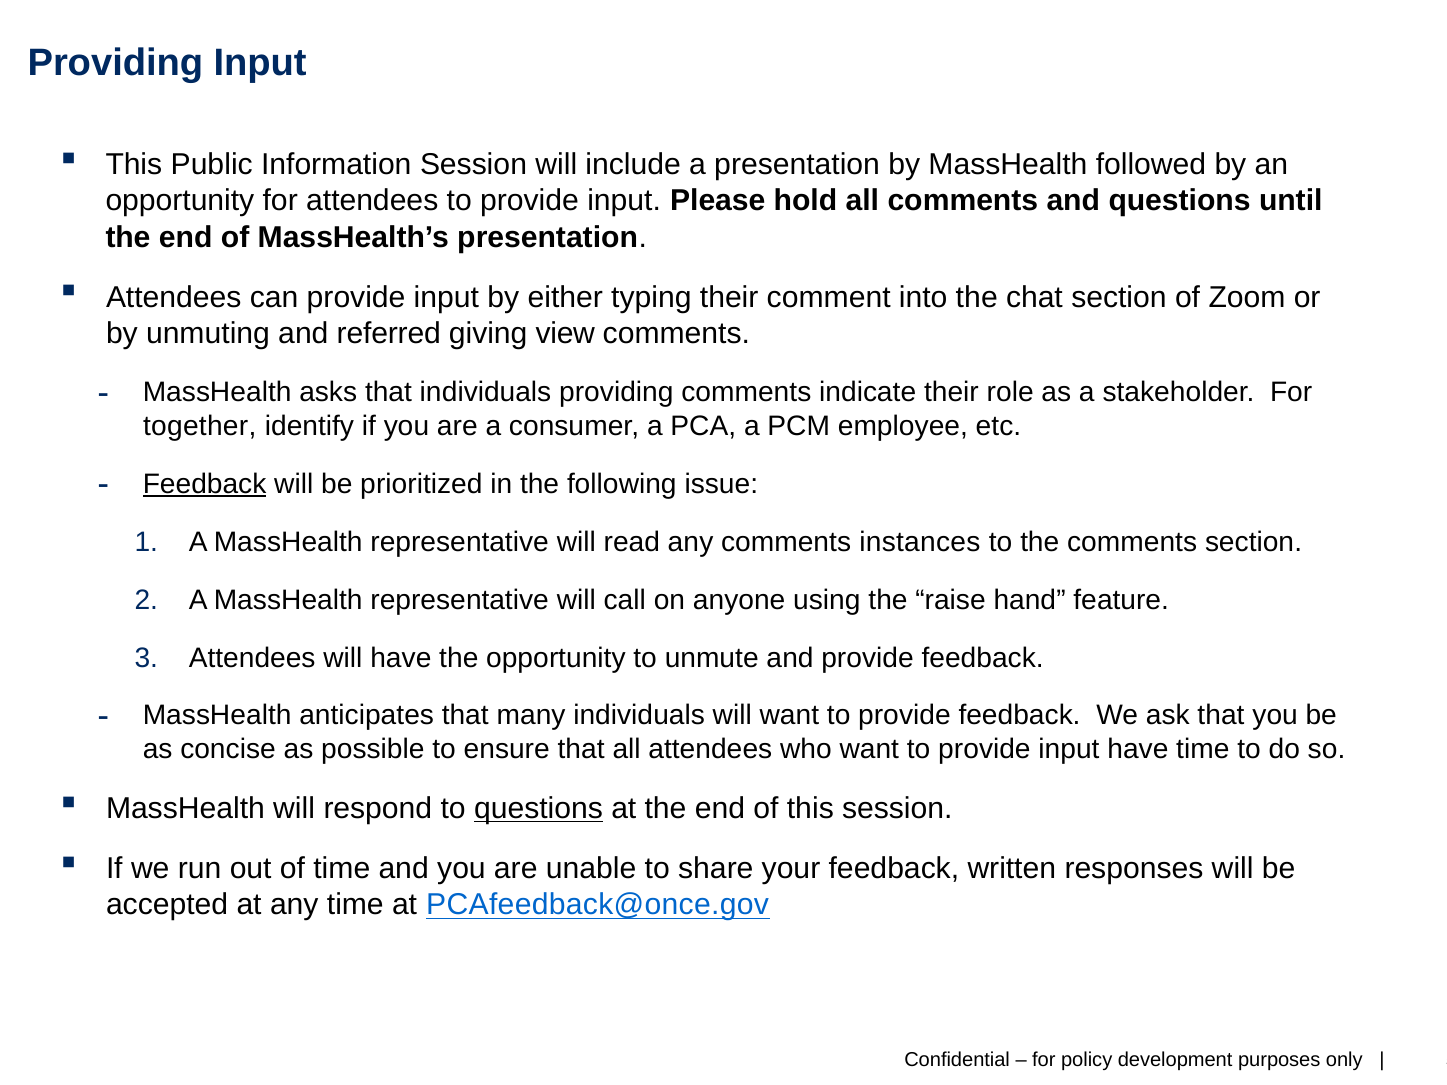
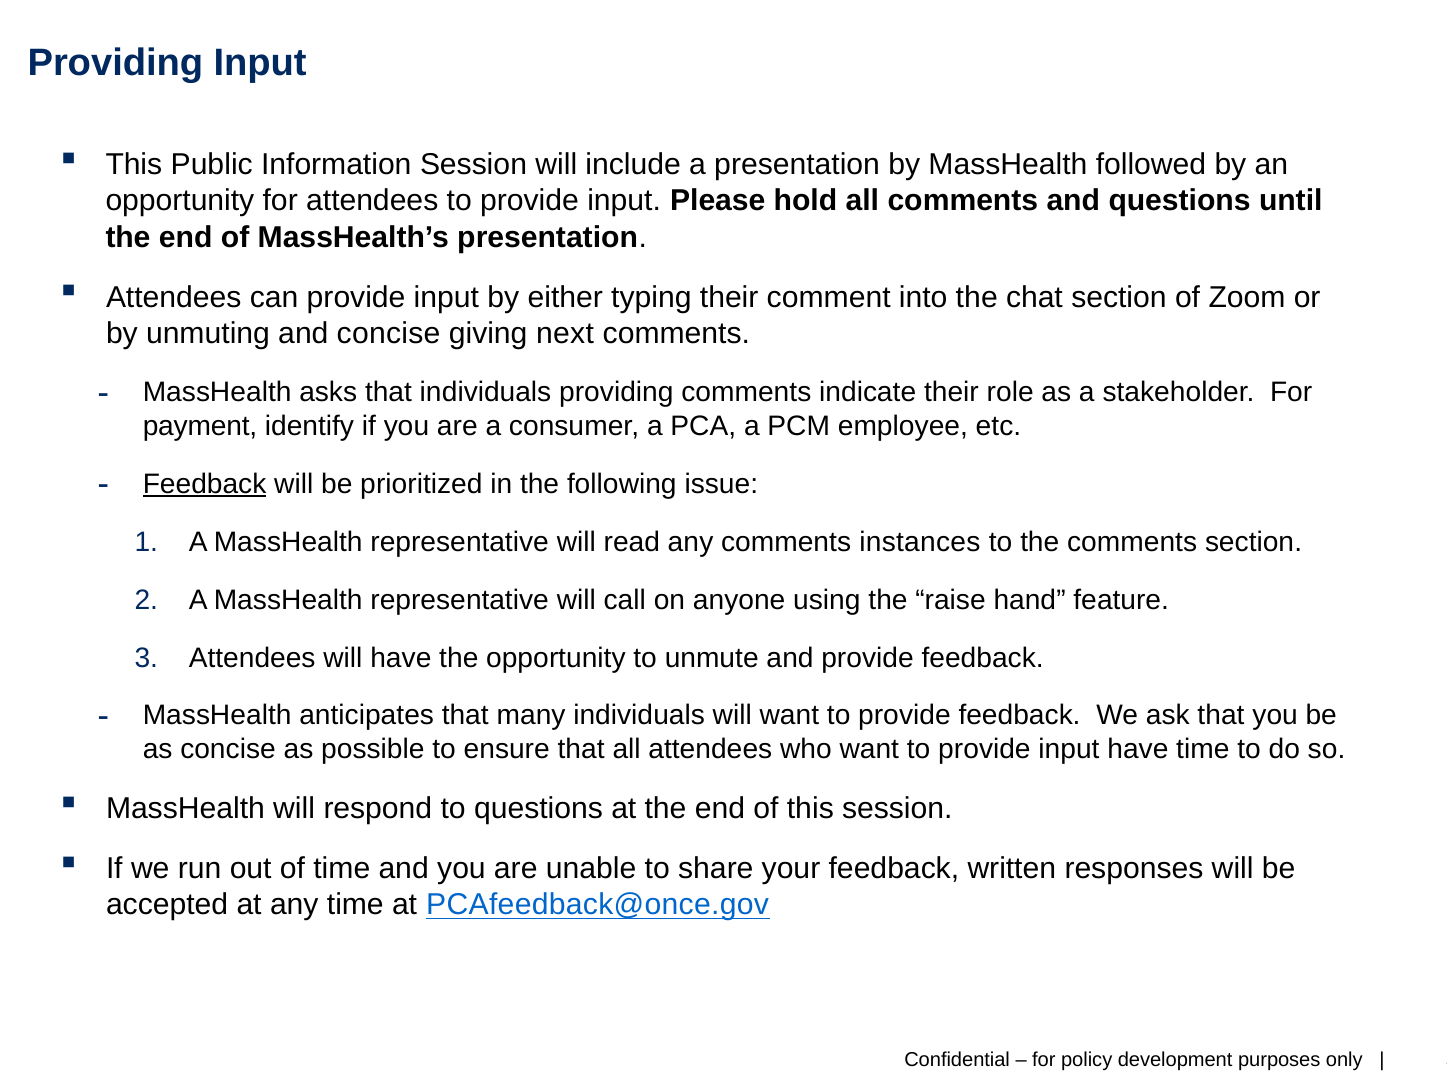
and referred: referred -> concise
view: view -> next
together: together -> payment
questions at (538, 809) underline: present -> none
